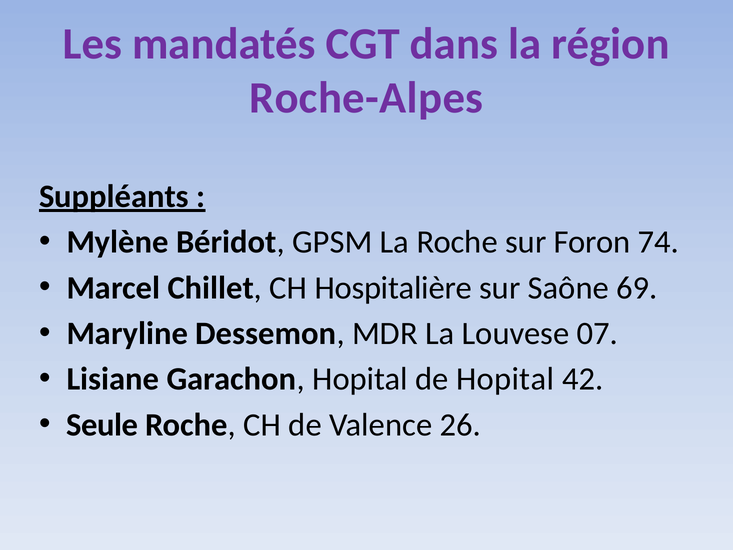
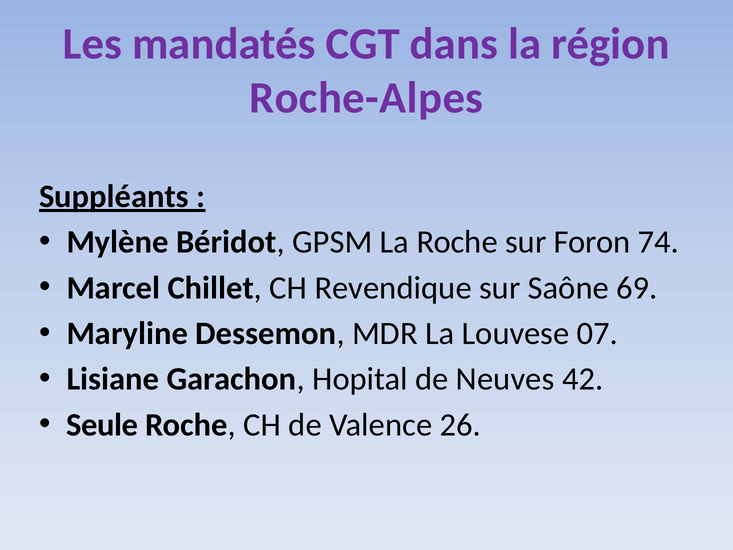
Hospitalière: Hospitalière -> Revendique
de Hopital: Hopital -> Neuves
